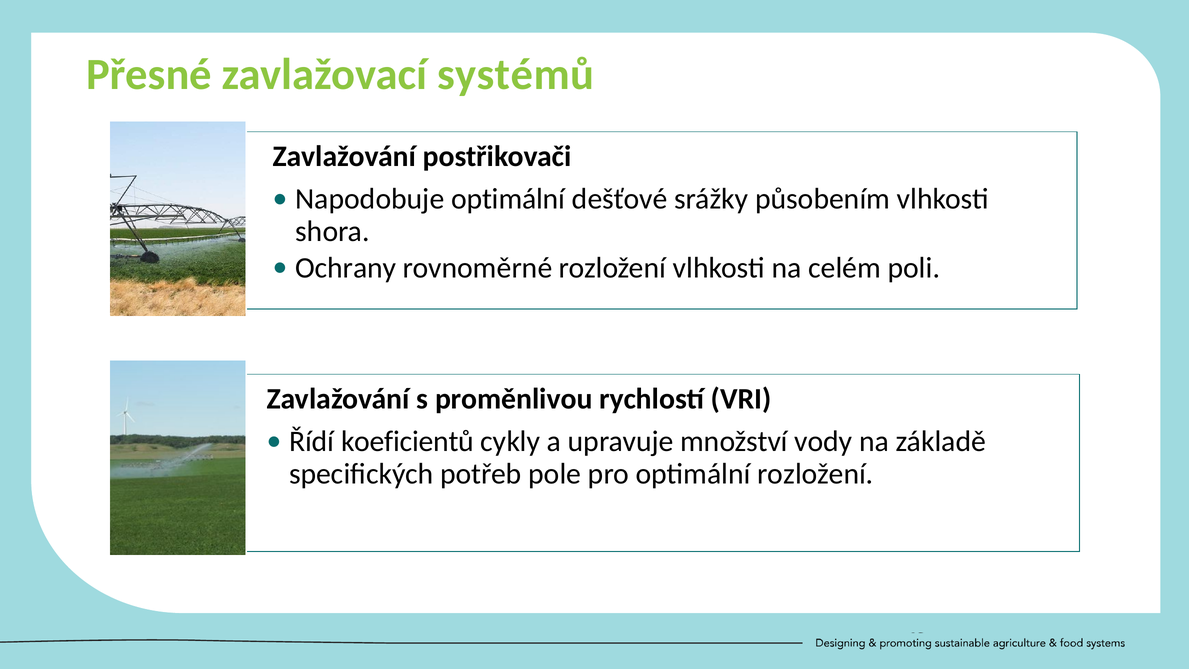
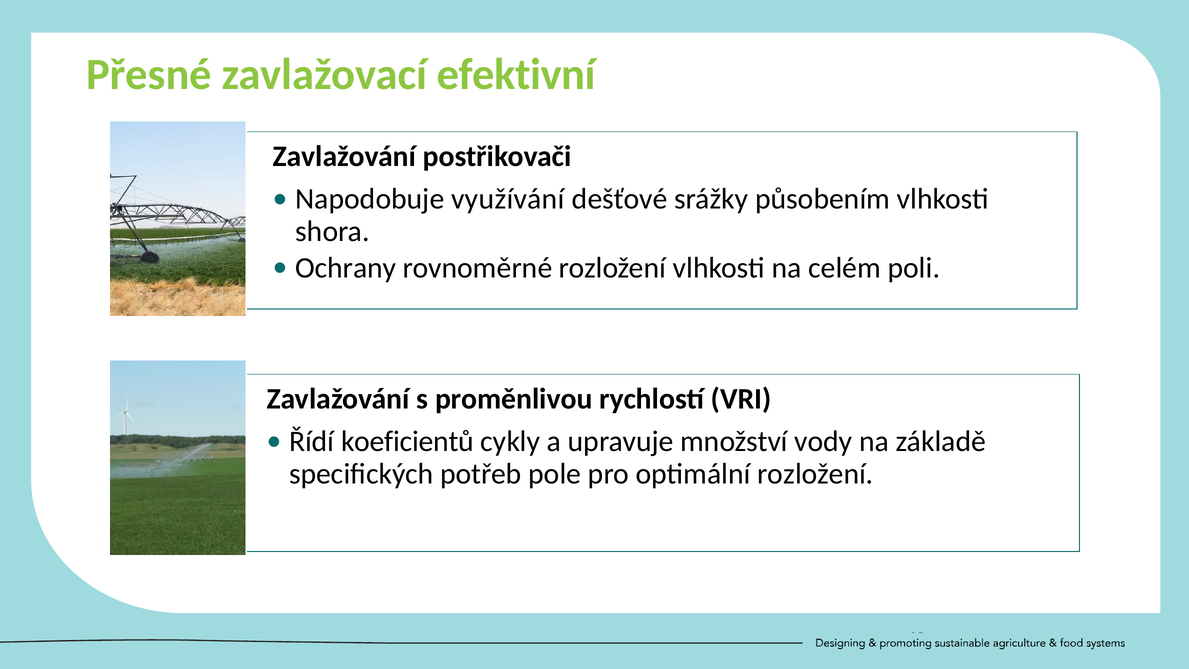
systémů: systémů -> efektivní
Napodobuje optimální: optimální -> využívání
